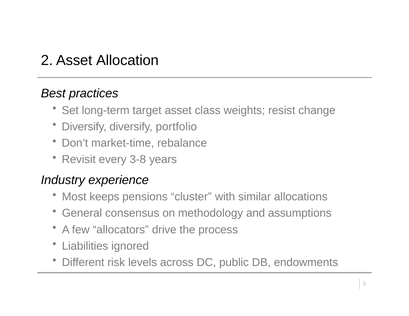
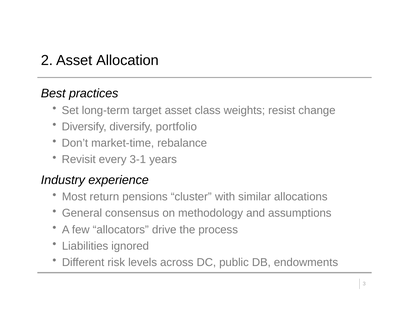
3-8: 3-8 -> 3-1
keeps: keeps -> return
